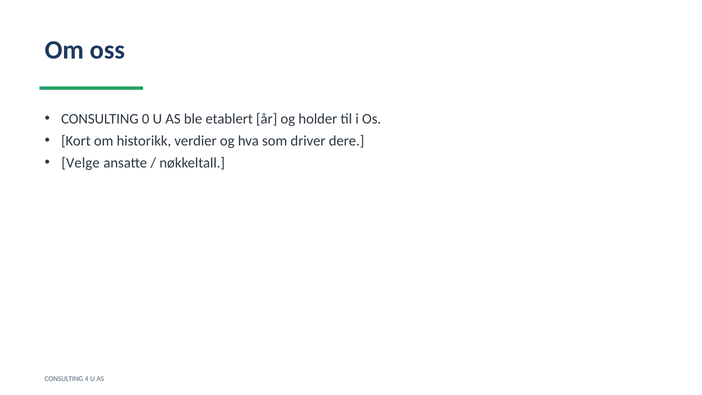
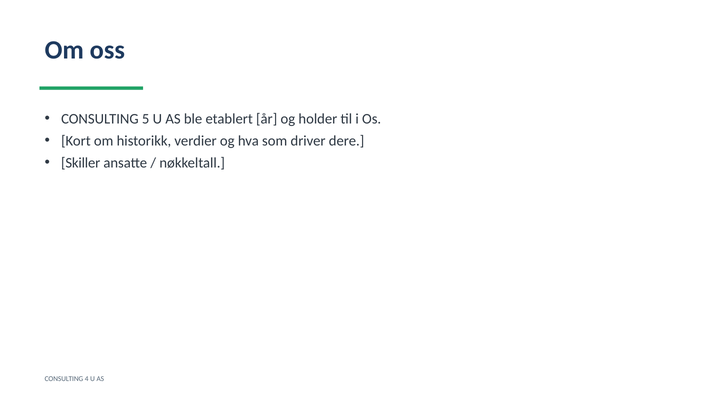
0: 0 -> 5
Velge: Velge -> Skiller
